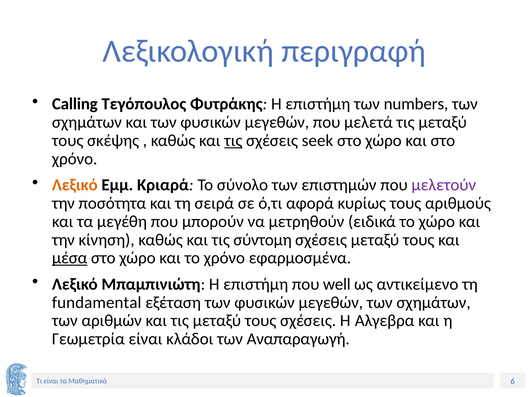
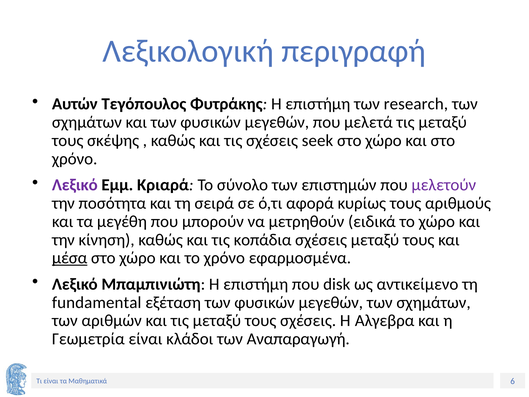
Calling: Calling -> Αυτών
numbers: numbers -> research
τις at (233, 141) underline: present -> none
Λεξικό at (75, 185) colour: orange -> purple
σύντομη: σύντομη -> κοπάδια
well: well -> disk
